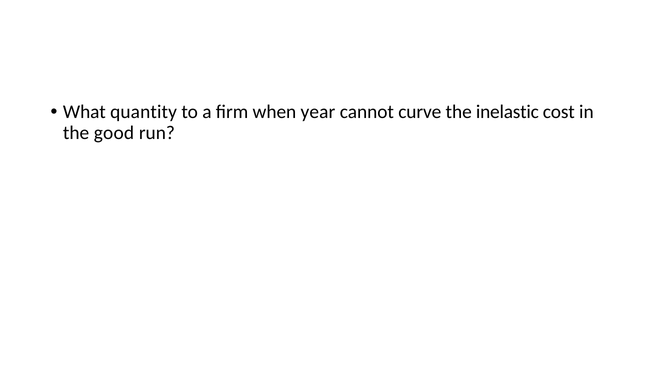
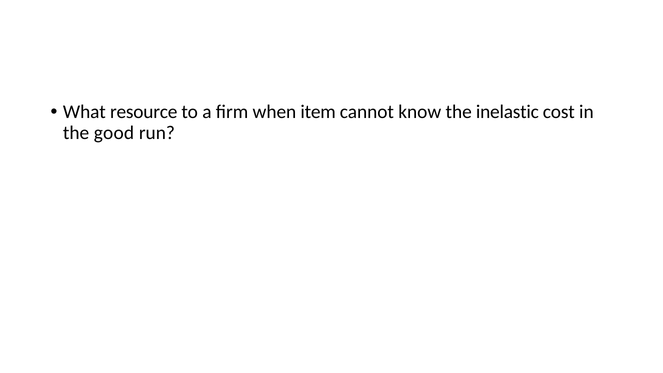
quantity: quantity -> resource
year: year -> item
curve: curve -> know
